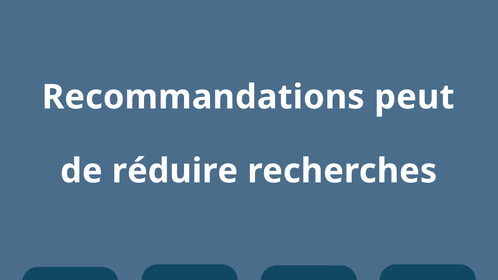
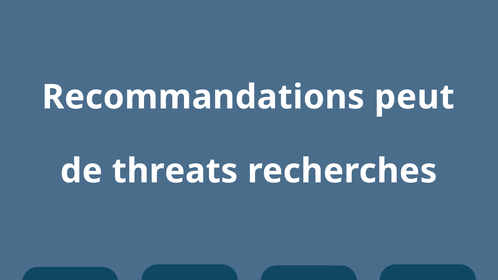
réduire at (175, 171): réduire -> threats
